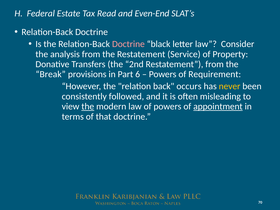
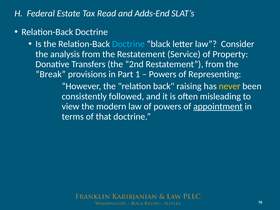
Even-End: Even-End -> Adds-End
Doctrine at (128, 44) colour: pink -> light blue
6: 6 -> 1
Requirement: Requirement -> Representing
occurs: occurs -> raising
the at (88, 106) underline: present -> none
